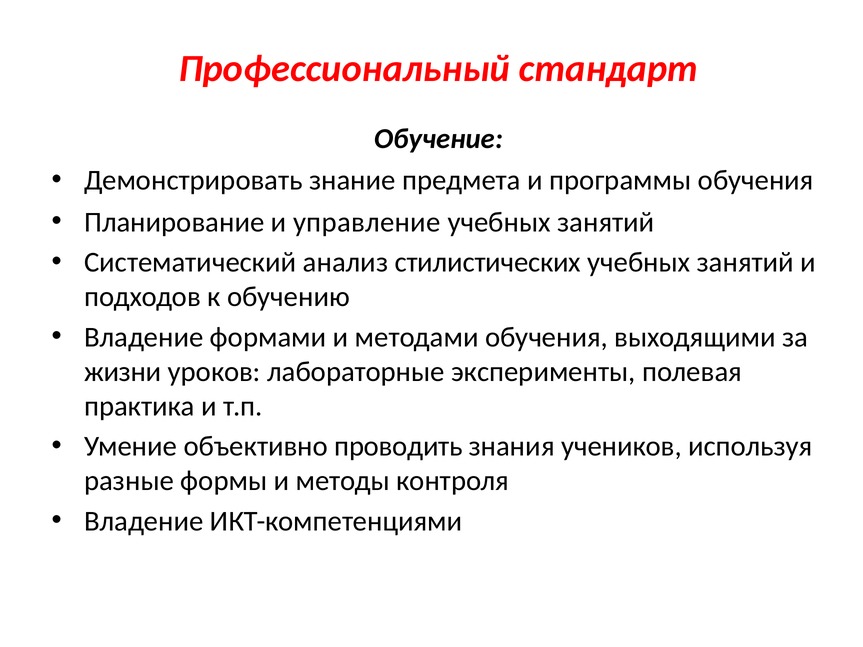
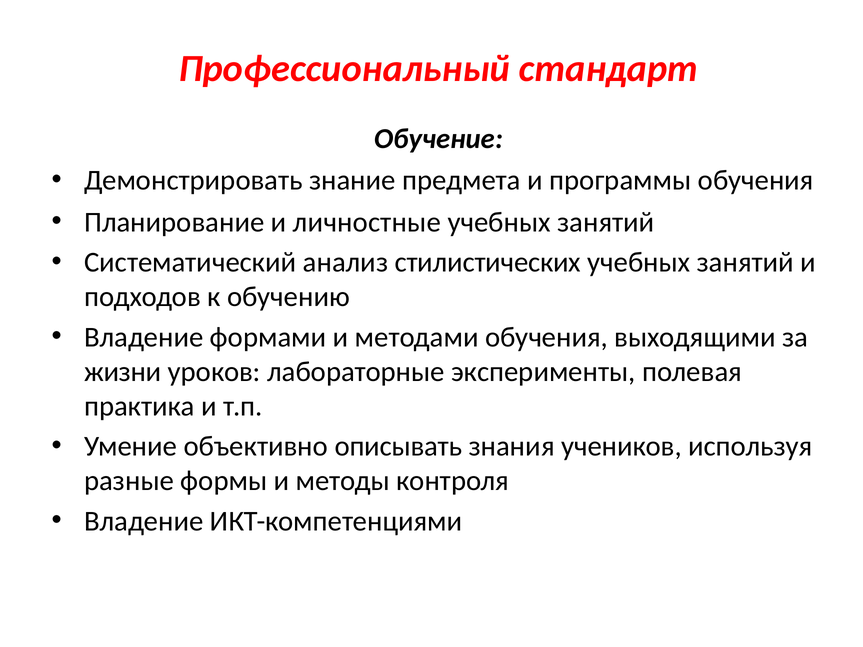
управление: управление -> личностные
проводить: проводить -> описывать
